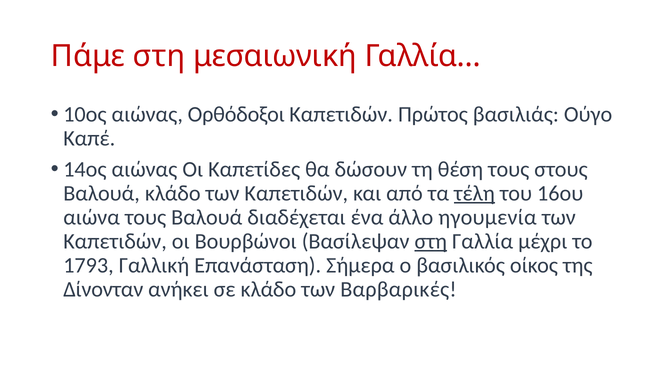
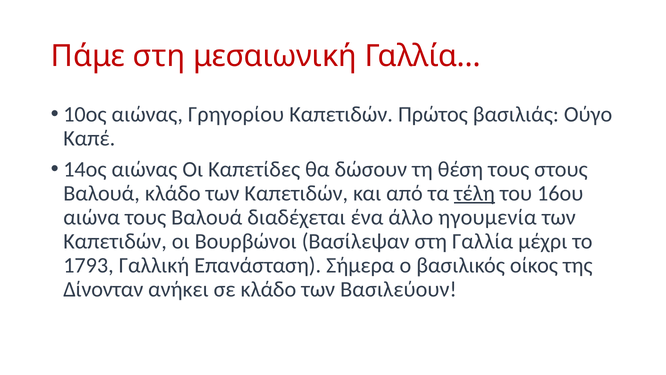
Ορθόδοξοι: Ορθόδοξοι -> Γρηγορίου
στη at (431, 241) underline: present -> none
Βαρβαρικές: Βαρβαρικές -> Βασιλεύουν
